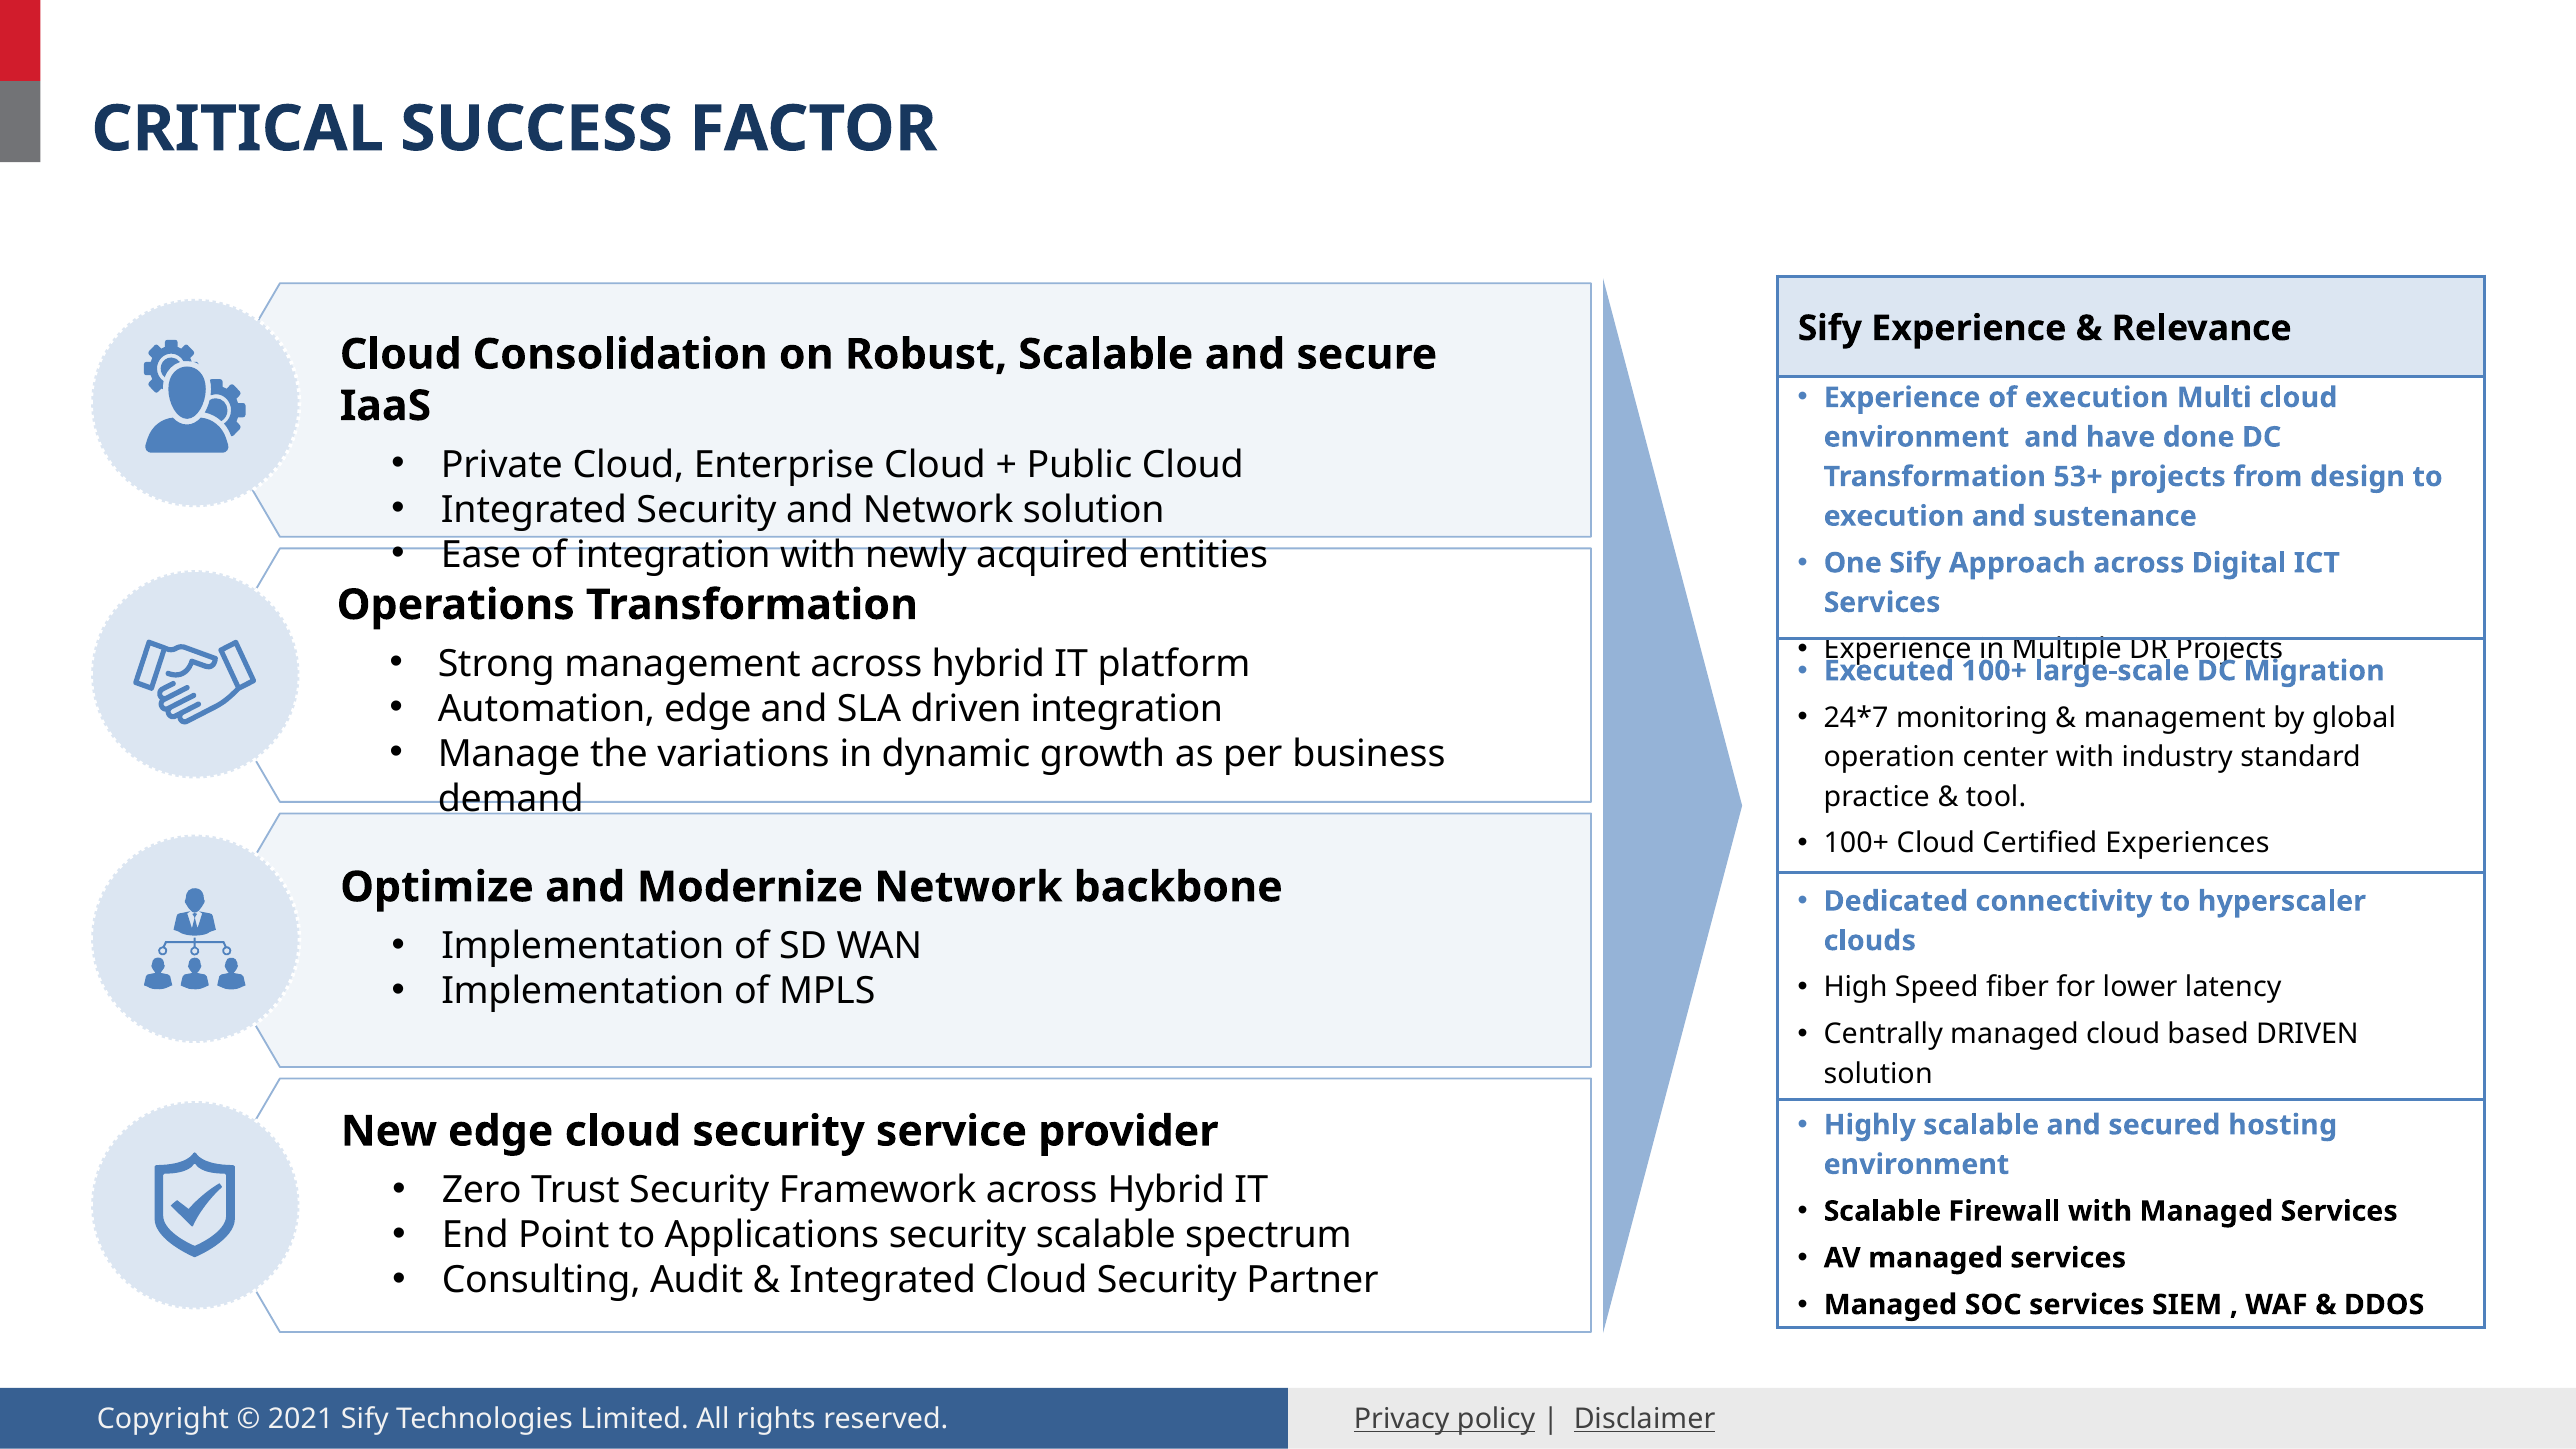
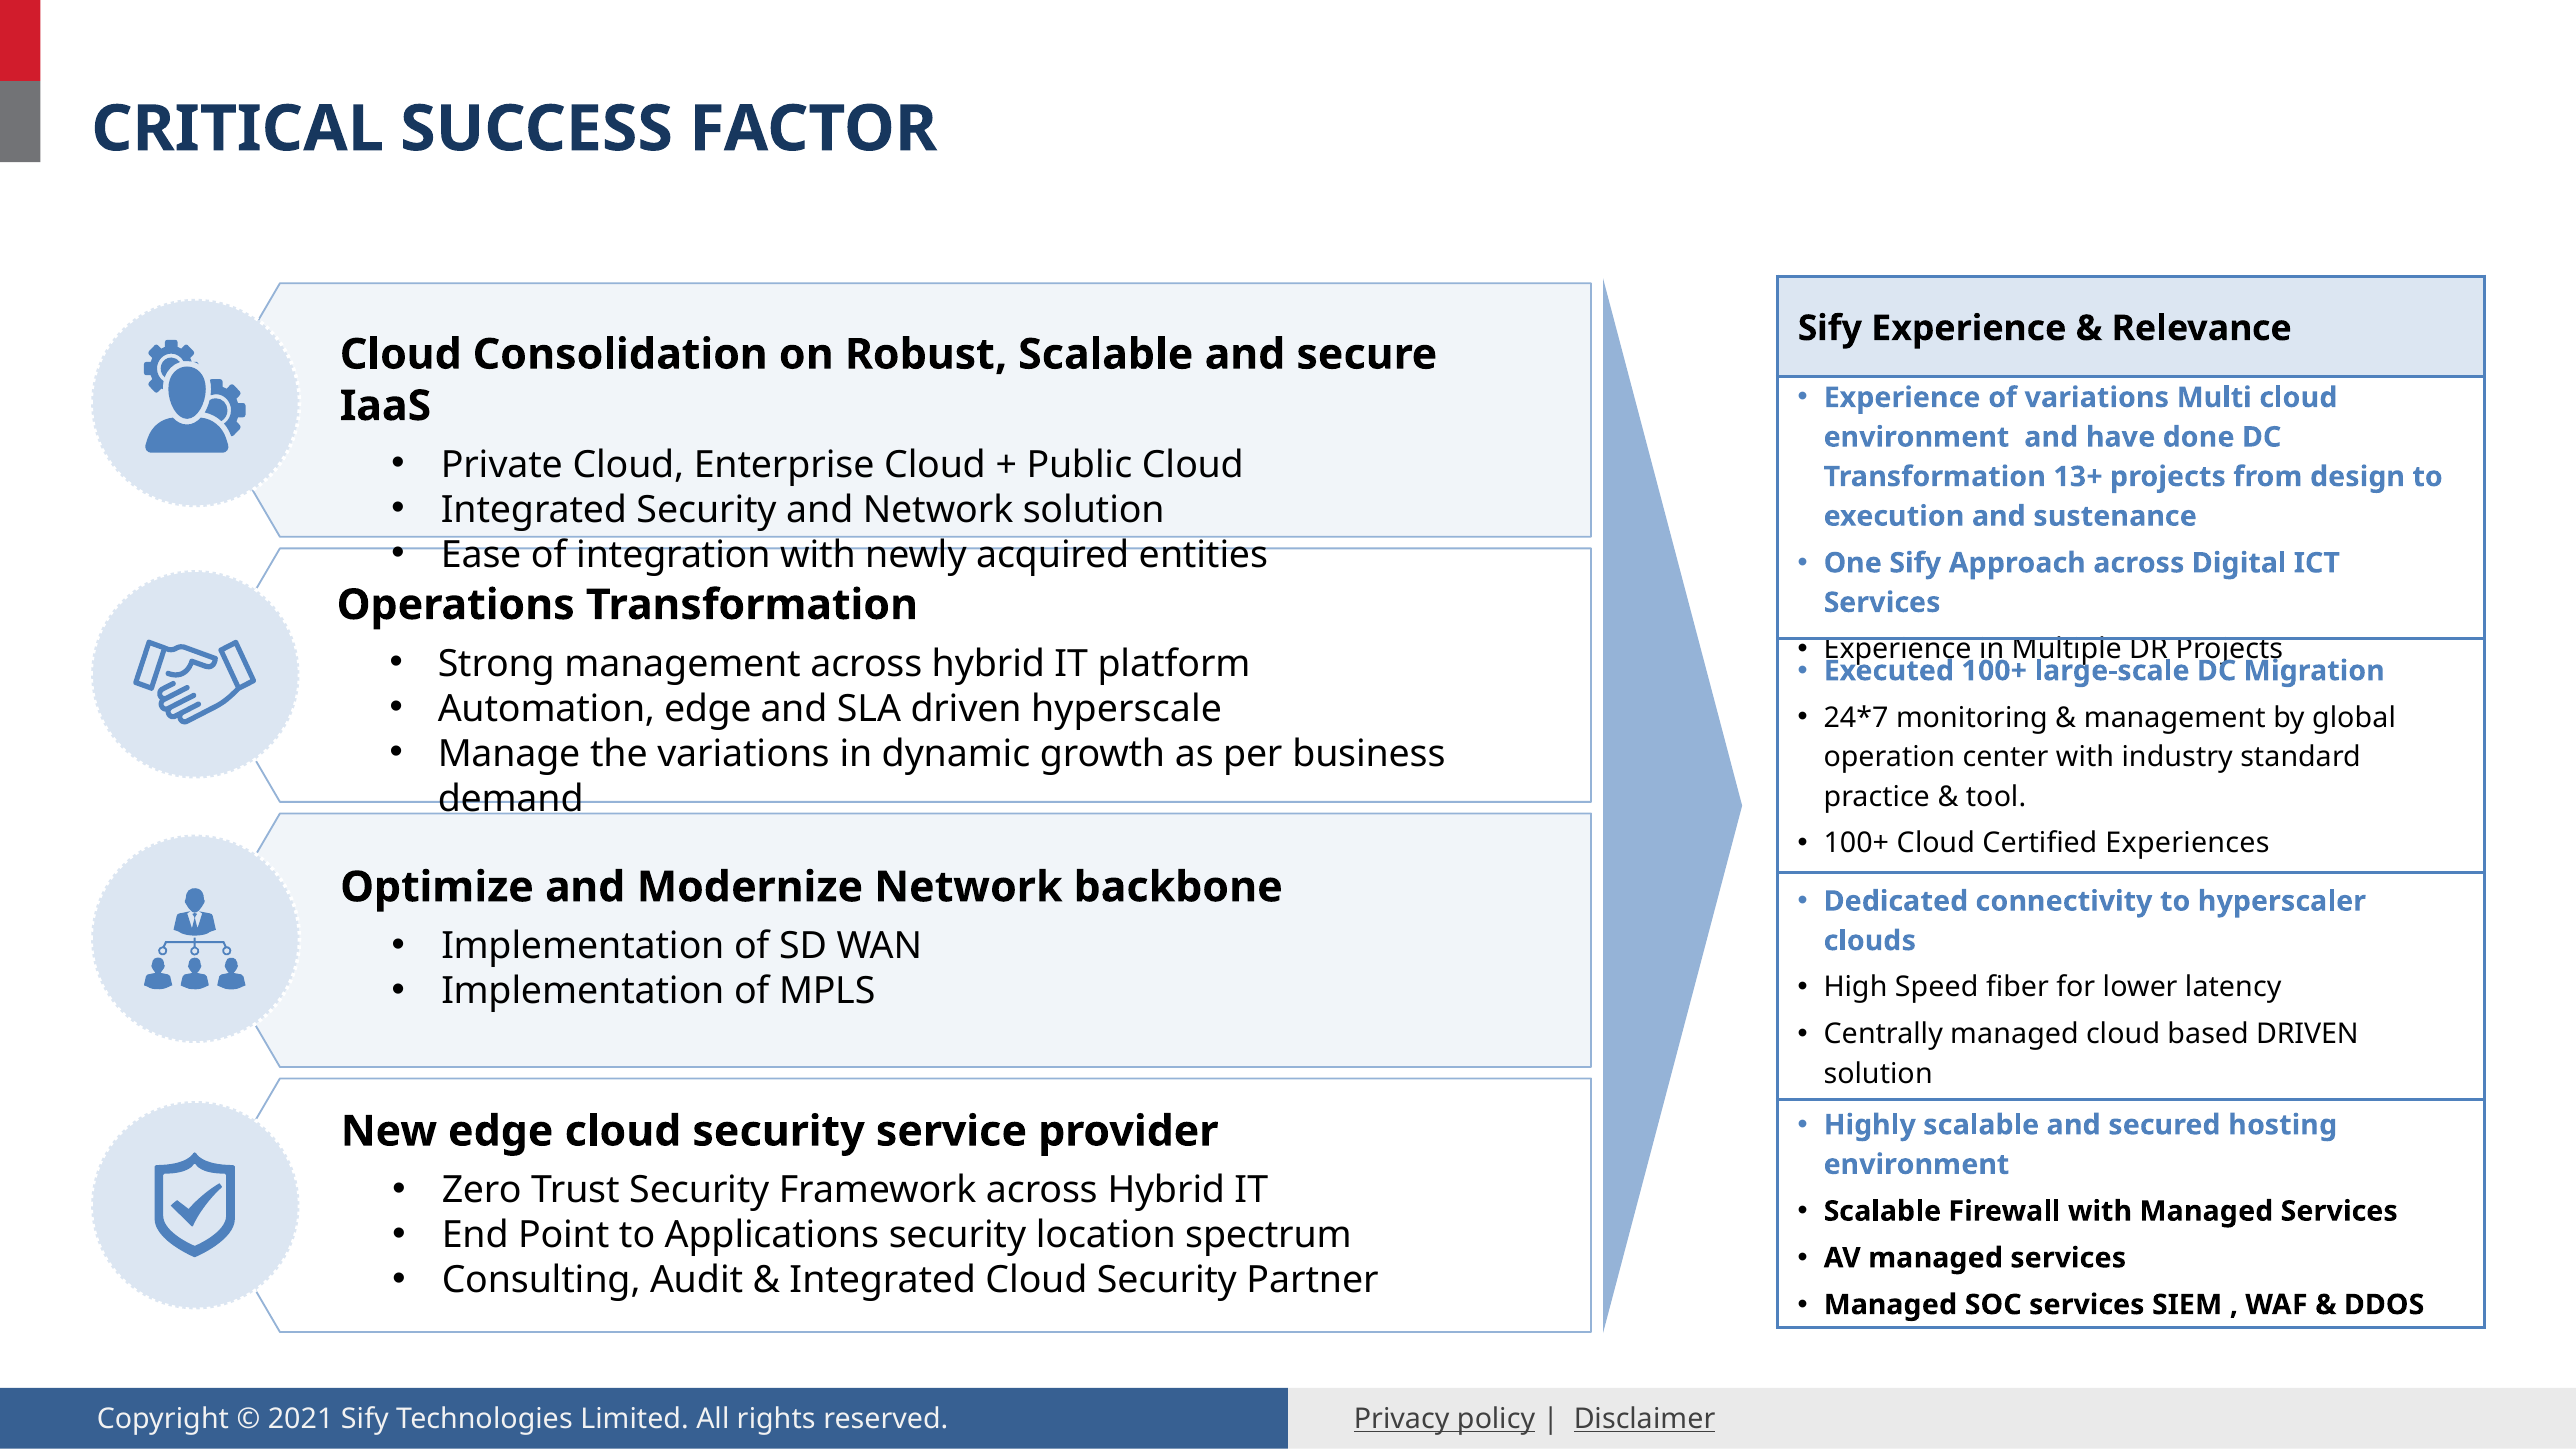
of execution: execution -> variations
53+: 53+ -> 13+
driven integration: integration -> hyperscale
security scalable: scalable -> location
